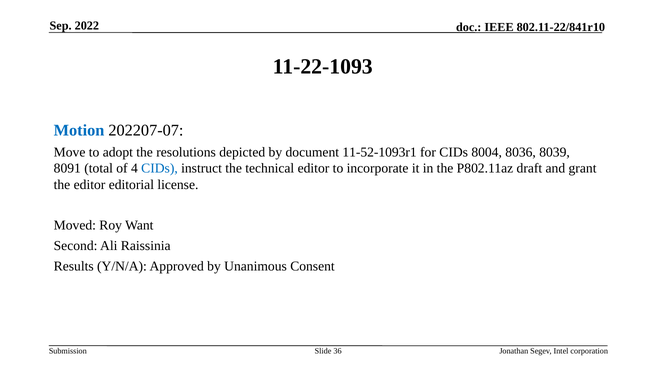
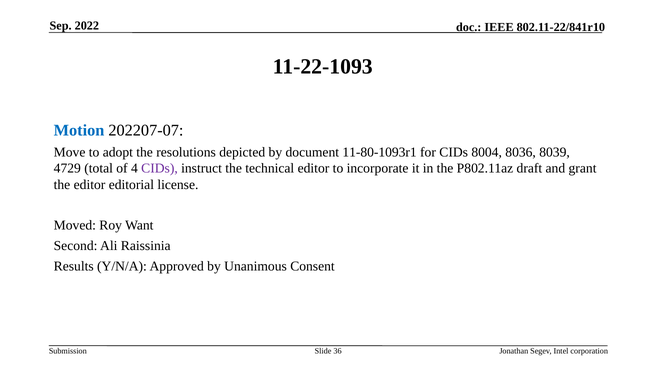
11-52-1093r1: 11-52-1093r1 -> 11-80-1093r1
8091: 8091 -> 4729
CIDs at (160, 169) colour: blue -> purple
